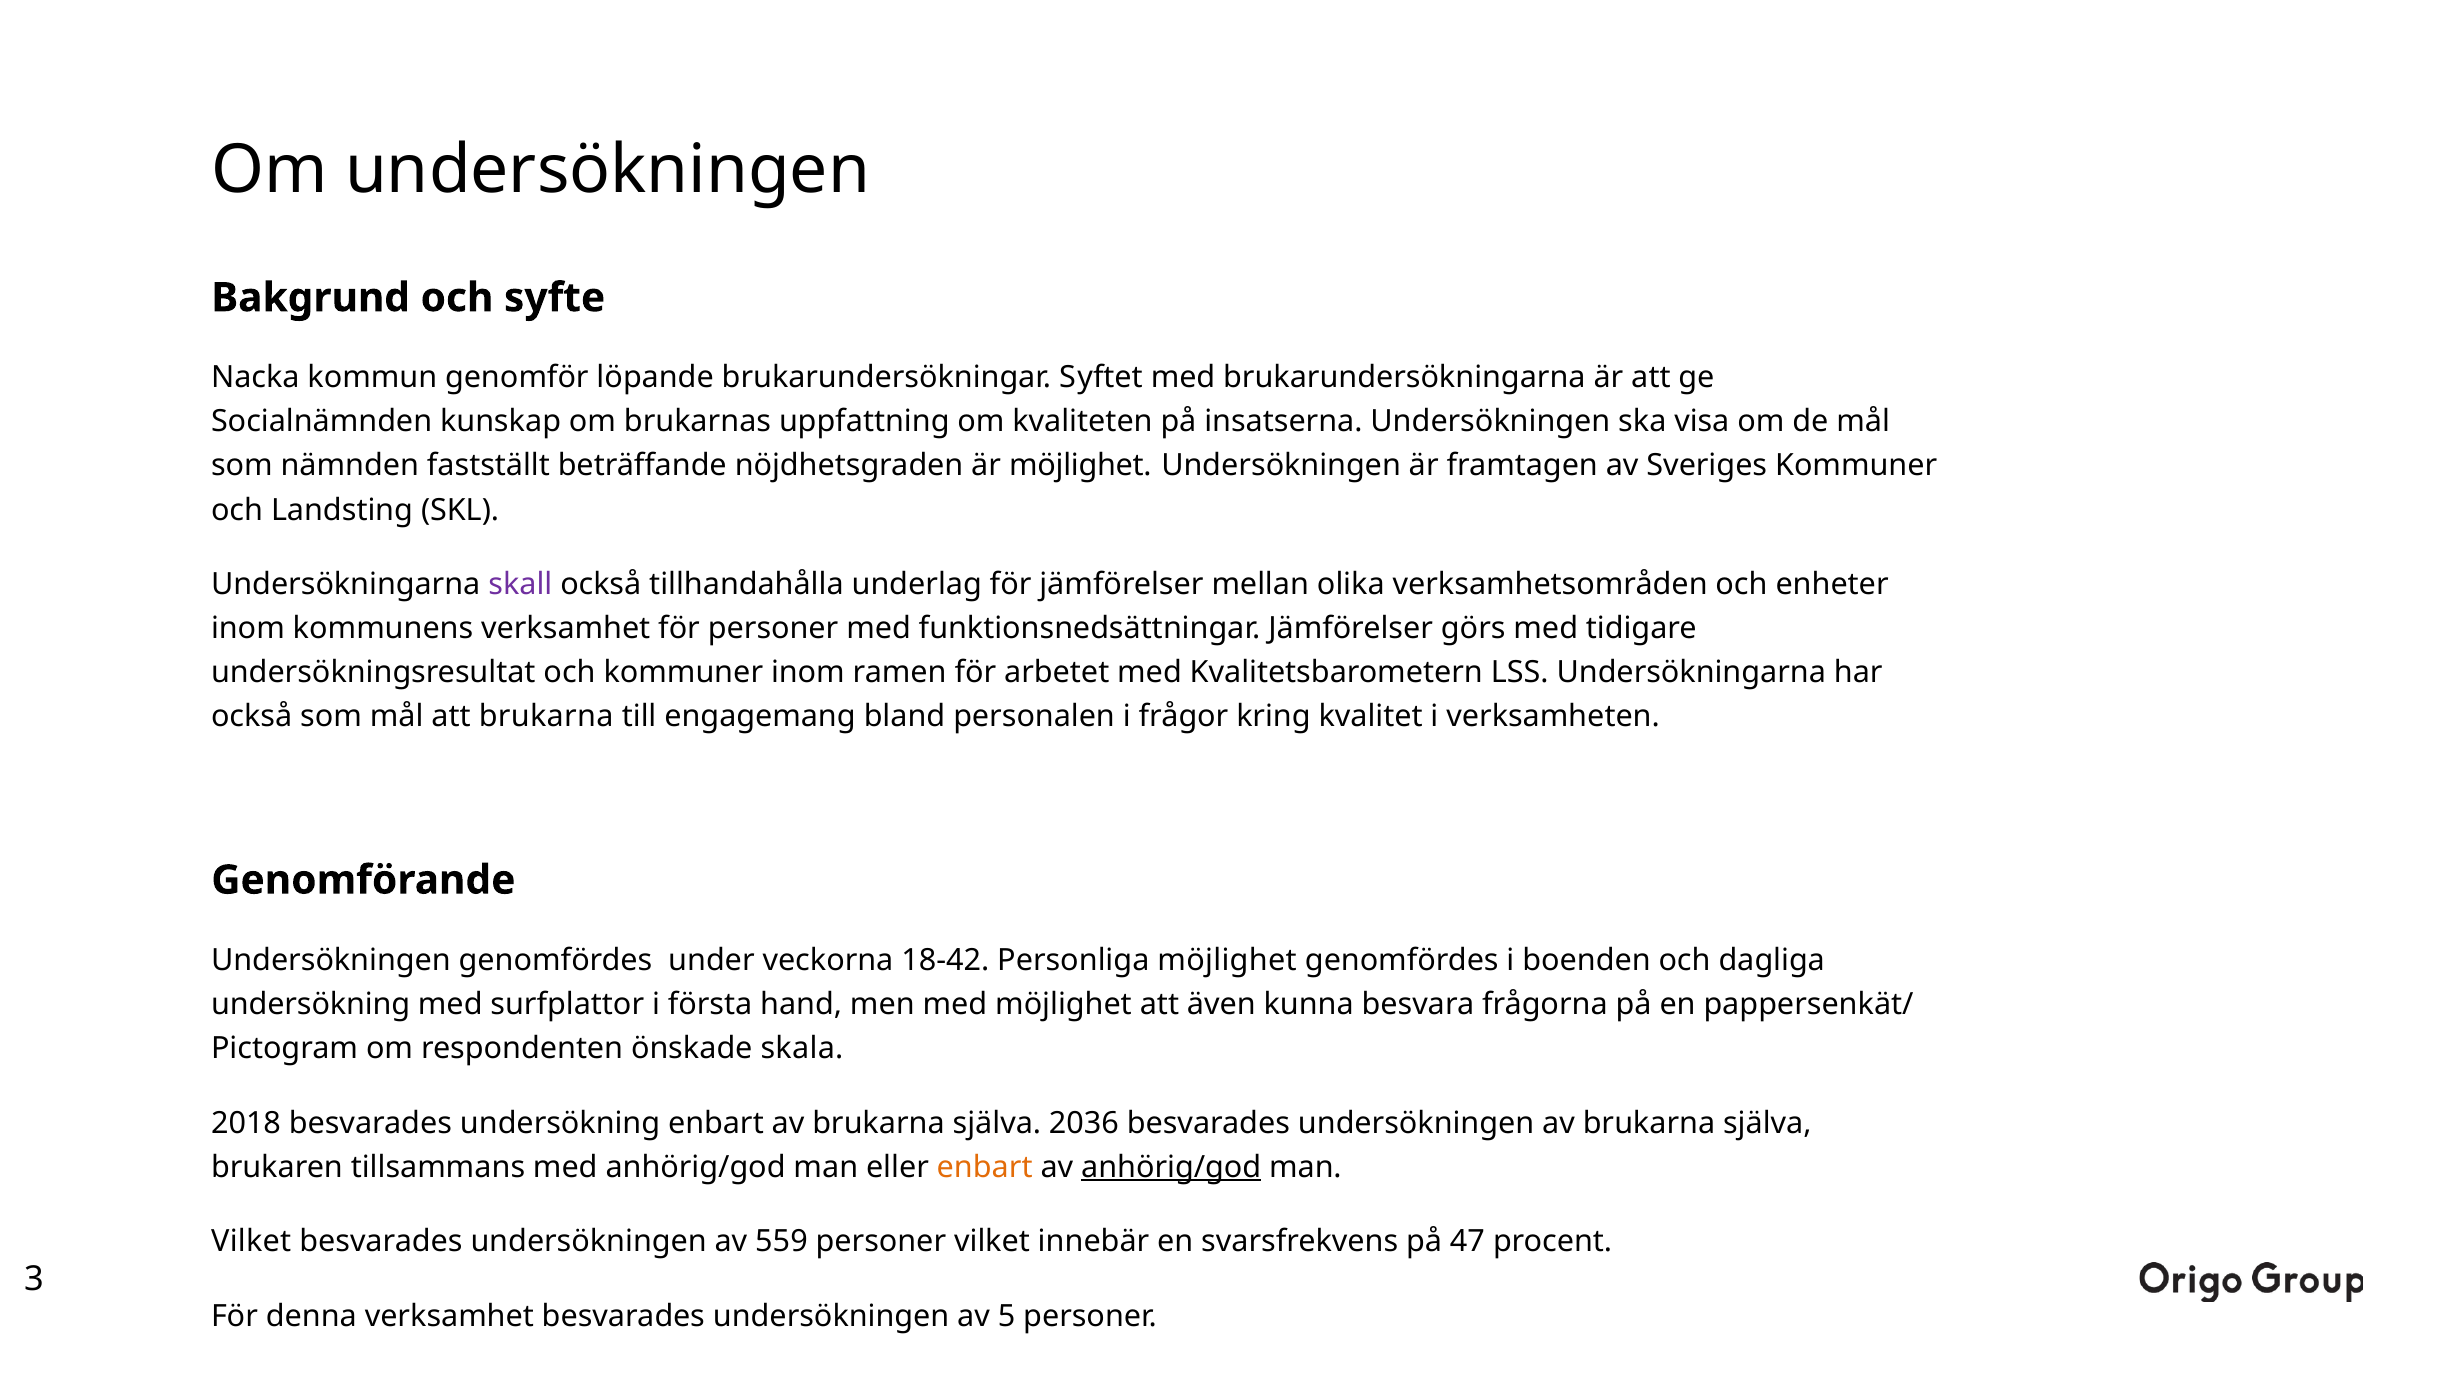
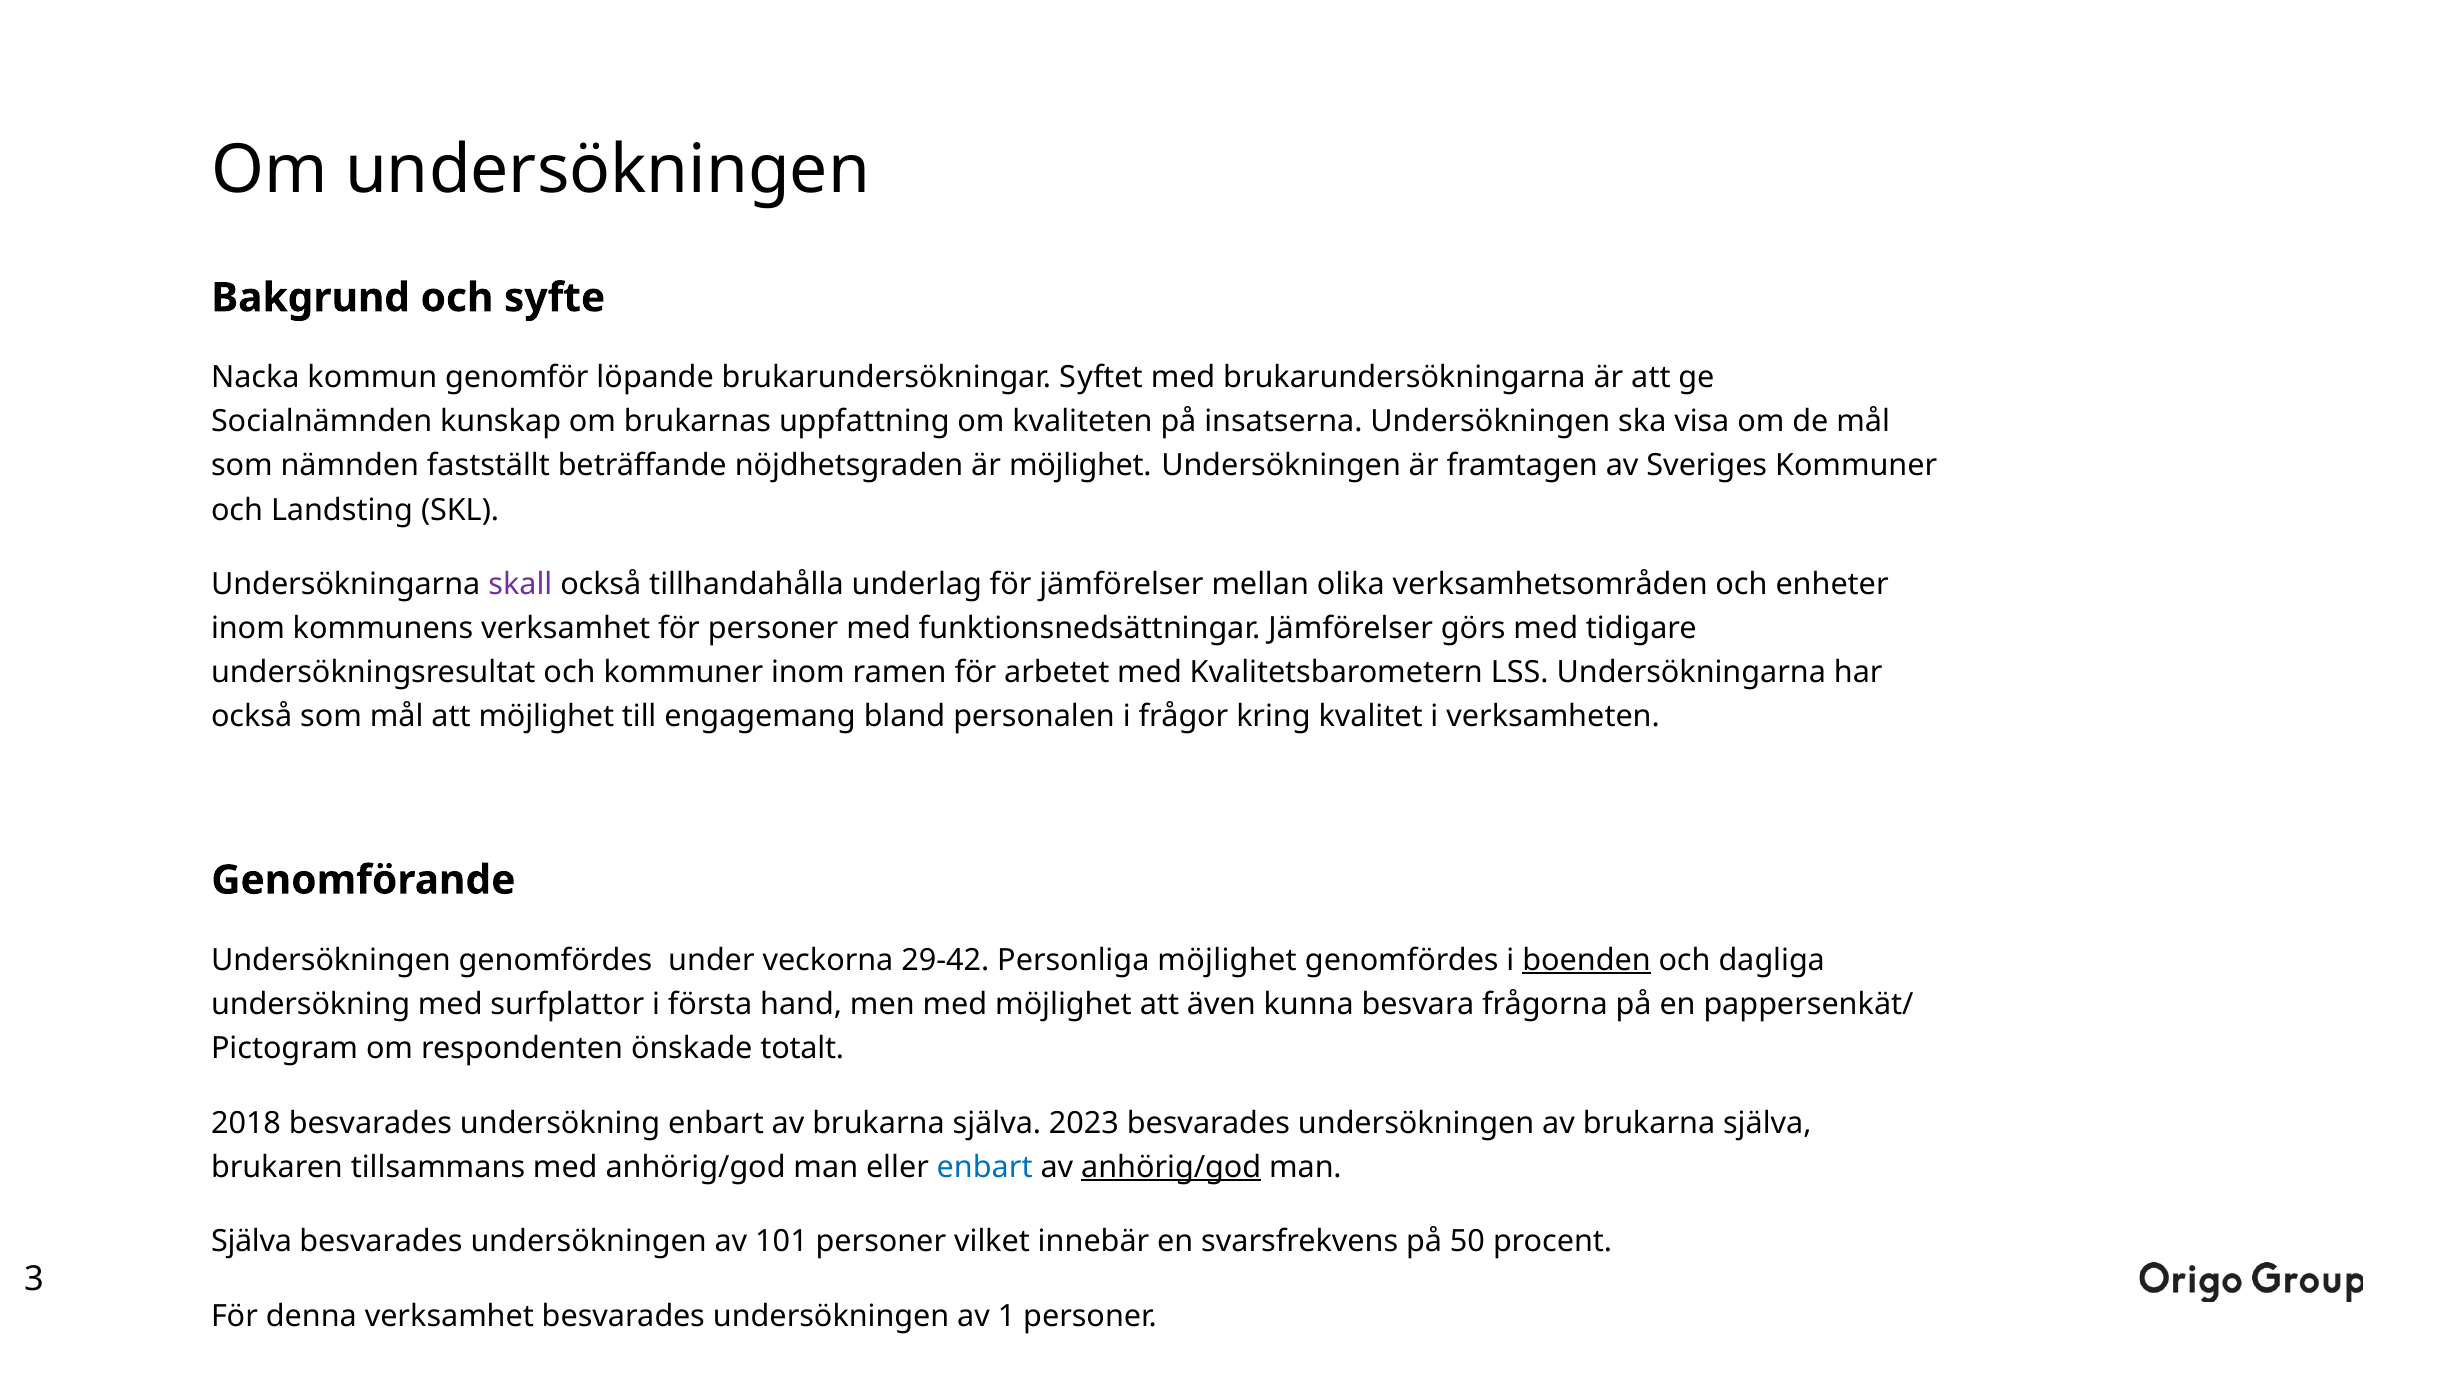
att brukarna: brukarna -> möjlighet
18-42: 18-42 -> 29-42
boenden underline: none -> present
skala: skala -> totalt
2036: 2036 -> 2023
enbart at (985, 1167) colour: orange -> blue
Vilket at (251, 1242): Vilket -> Själva
559: 559 -> 101
47: 47 -> 50
5: 5 -> 1
